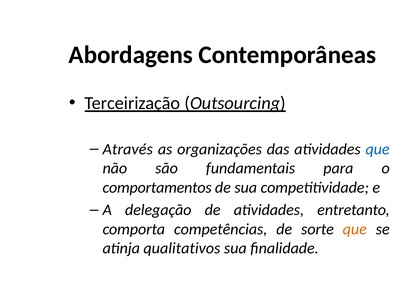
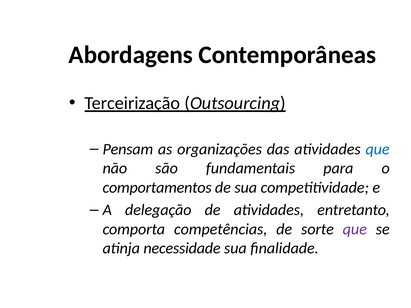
Através: Através -> Pensam
que at (355, 229) colour: orange -> purple
qualitativos: qualitativos -> necessidade
